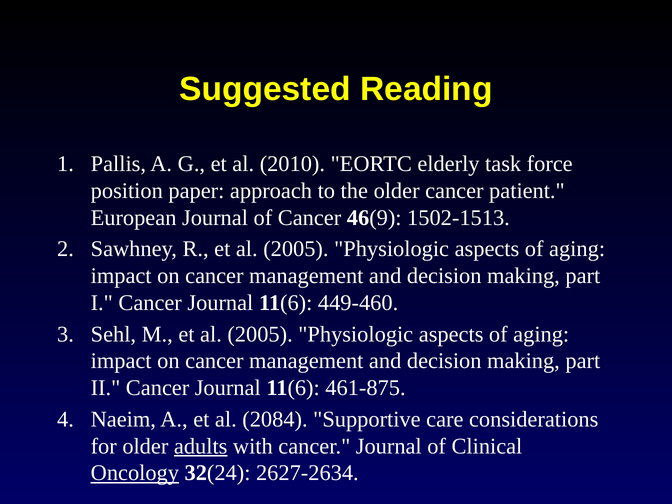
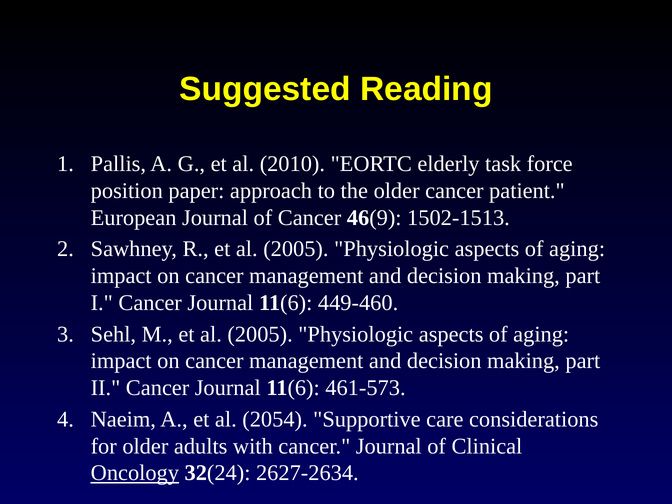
461-875: 461-875 -> 461-573
2084: 2084 -> 2054
adults underline: present -> none
